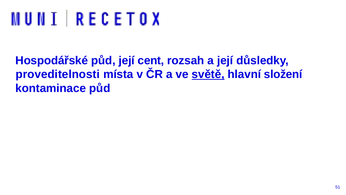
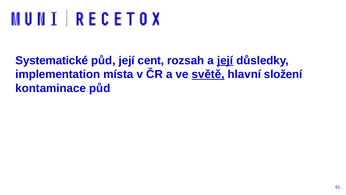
Hospodářské: Hospodářské -> Systematické
její at (225, 60) underline: none -> present
proveditelnosti: proveditelnosti -> implementation
